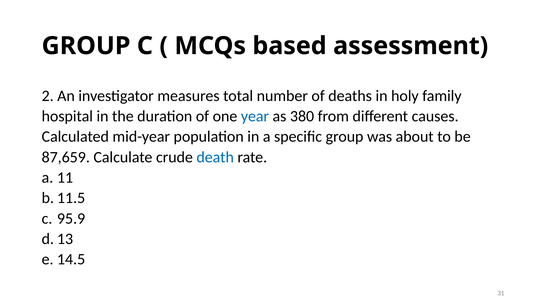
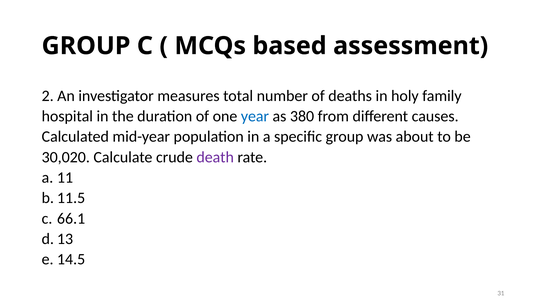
87,659: 87,659 -> 30,020
death colour: blue -> purple
95.9: 95.9 -> 66.1
